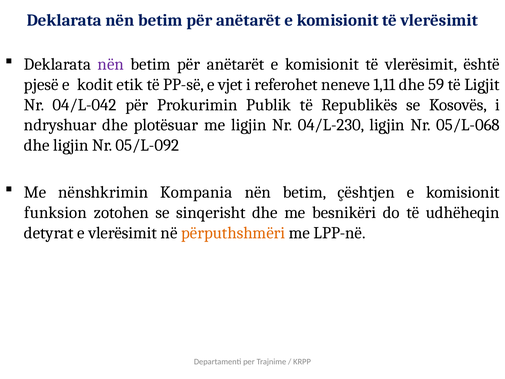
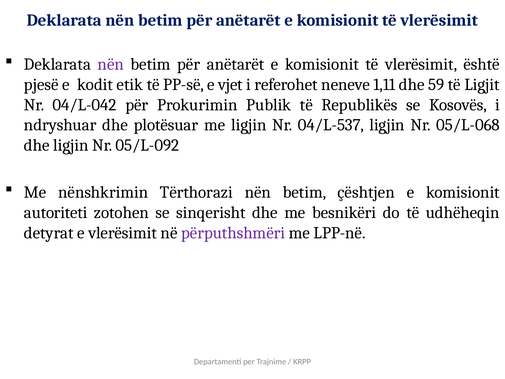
04/L-230: 04/L-230 -> 04/L-537
Kompania: Kompania -> Tërthorazi
funksion: funksion -> autoriteti
përputhshmëri colour: orange -> purple
